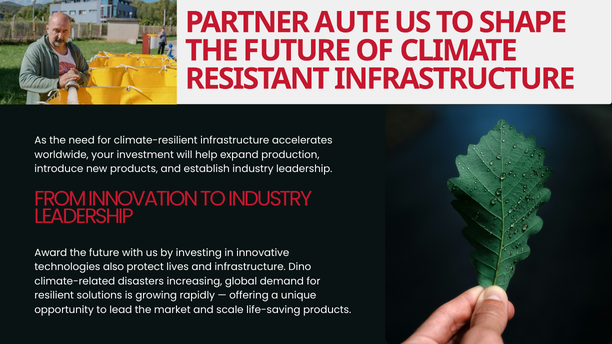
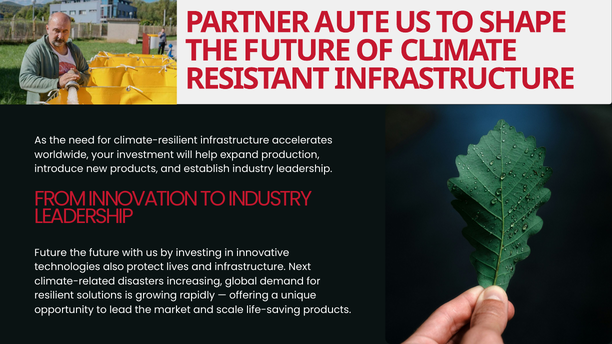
Award at (51, 253): Award -> Future
Dino: Dino -> Next
